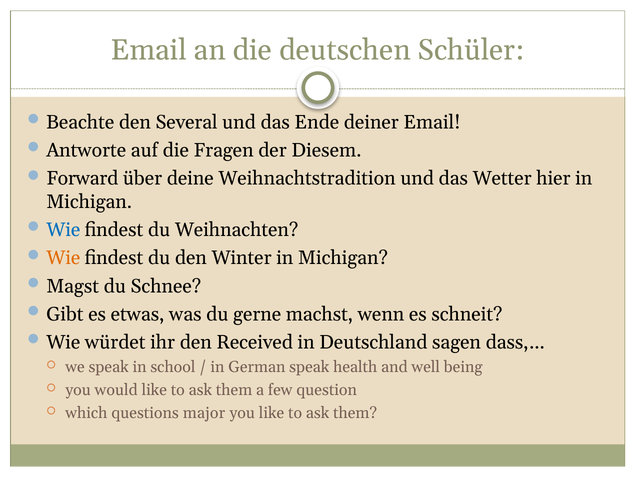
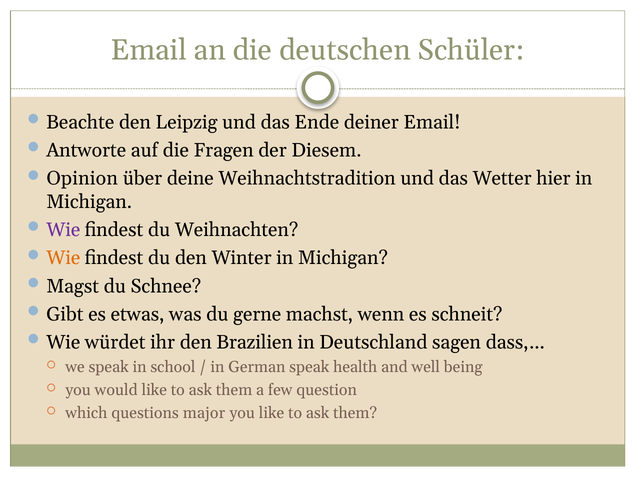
Several: Several -> Leipzig
Forward: Forward -> Opinion
Wie at (63, 230) colour: blue -> purple
Received: Received -> Brazilien
